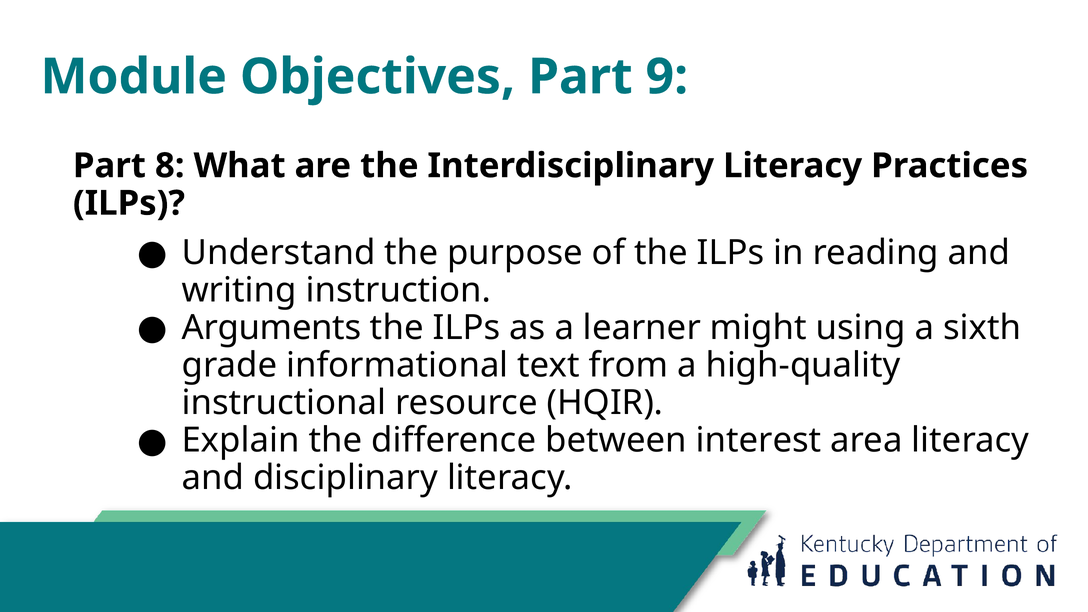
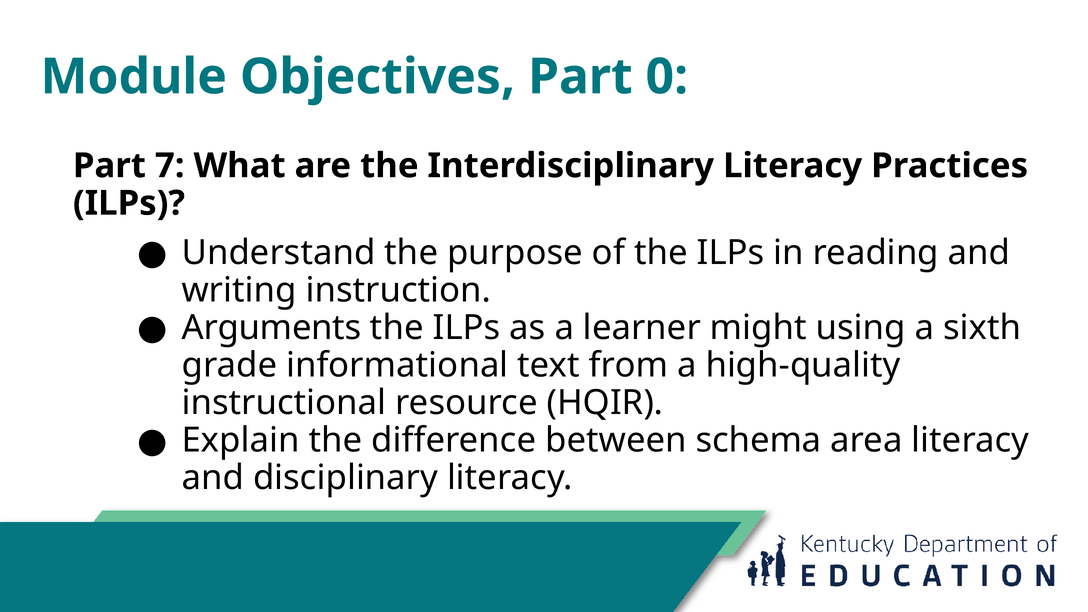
9: 9 -> 0
8: 8 -> 7
interest: interest -> schema
